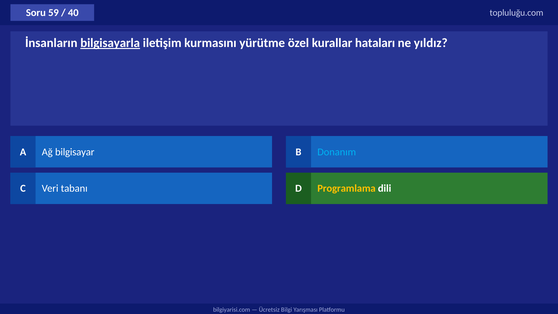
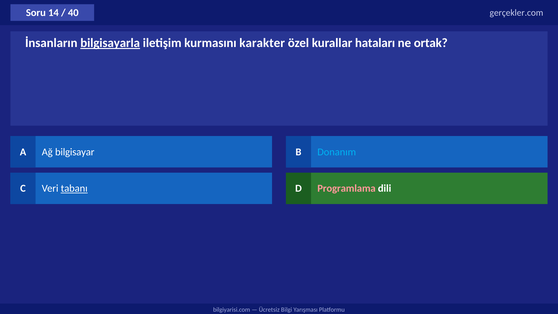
59: 59 -> 14
topluluğu.com: topluluğu.com -> gerçekler.com
yürütme: yürütme -> karakter
yıldız: yıldız -> ortak
tabanı underline: none -> present
Programlama colour: yellow -> pink
